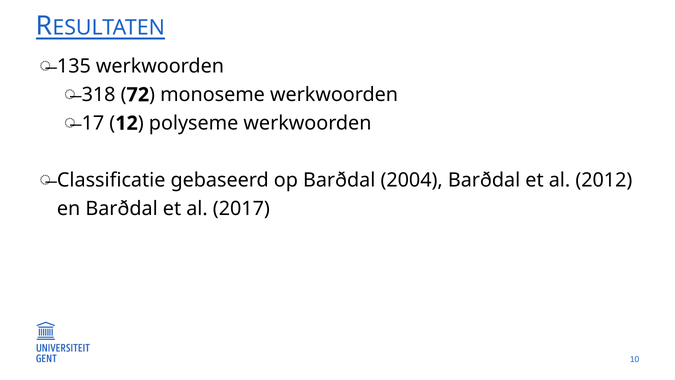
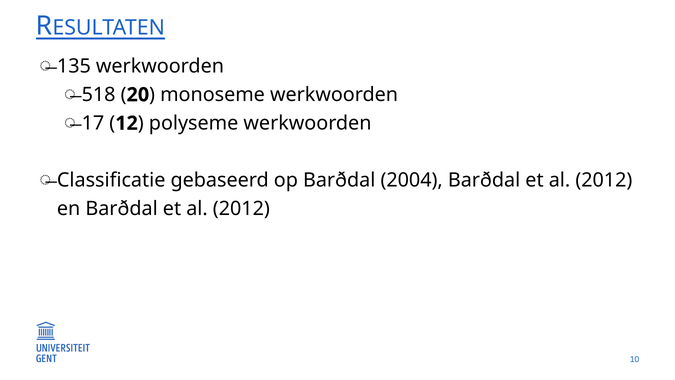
318: 318 -> 518
72: 72 -> 20
2017 at (241, 209): 2017 -> 2012
